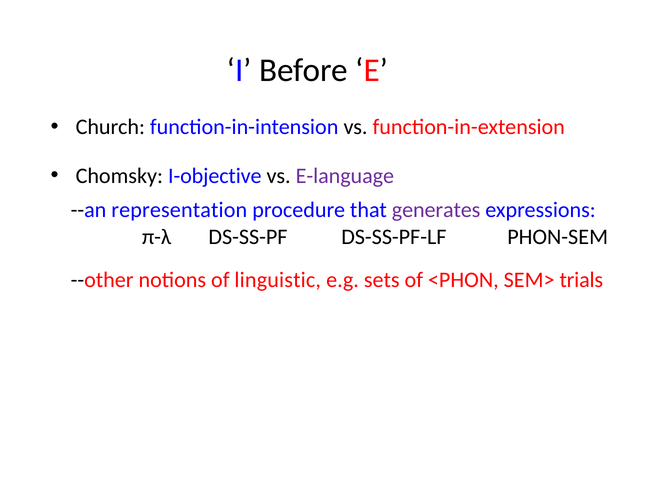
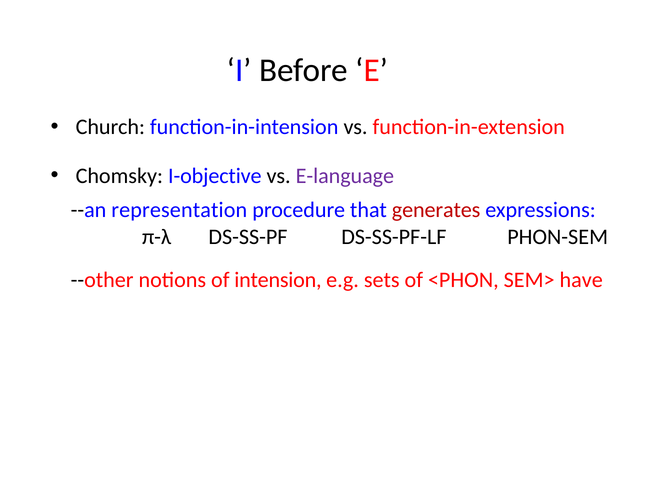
generates colour: purple -> red
linguistic: linguistic -> intension
trials: trials -> have
